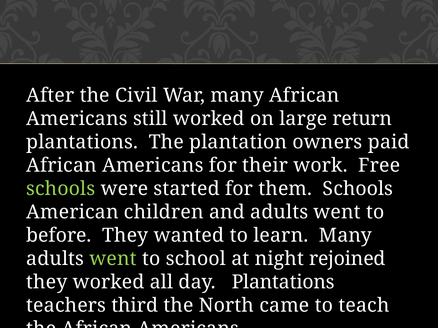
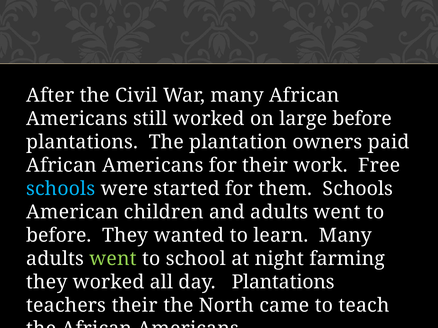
large return: return -> before
schools at (61, 189) colour: light green -> light blue
rejoined: rejoined -> farming
teachers third: third -> their
